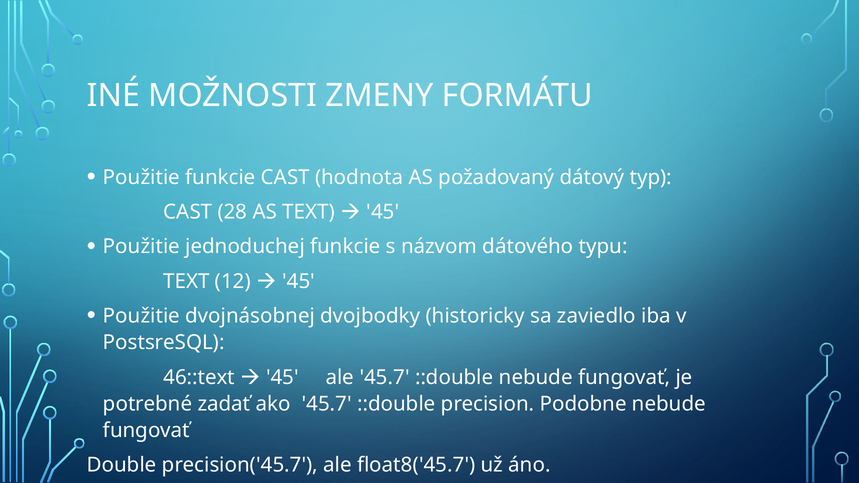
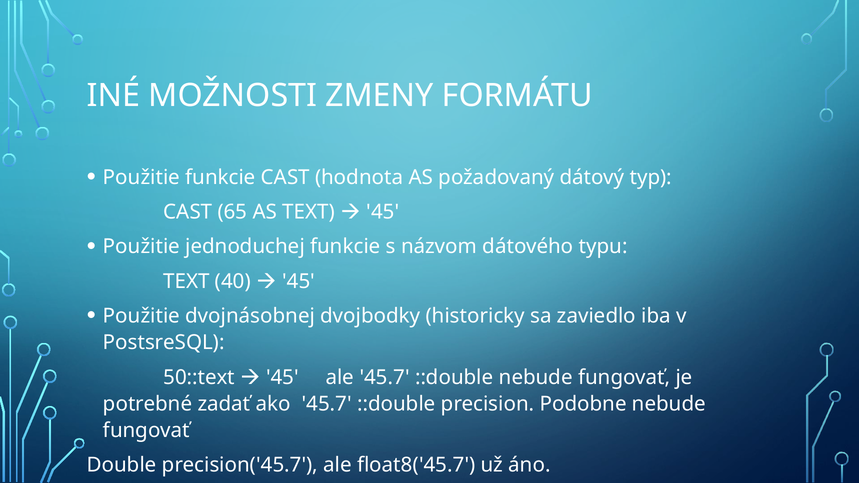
28: 28 -> 65
12: 12 -> 40
46::text: 46::text -> 50::text
